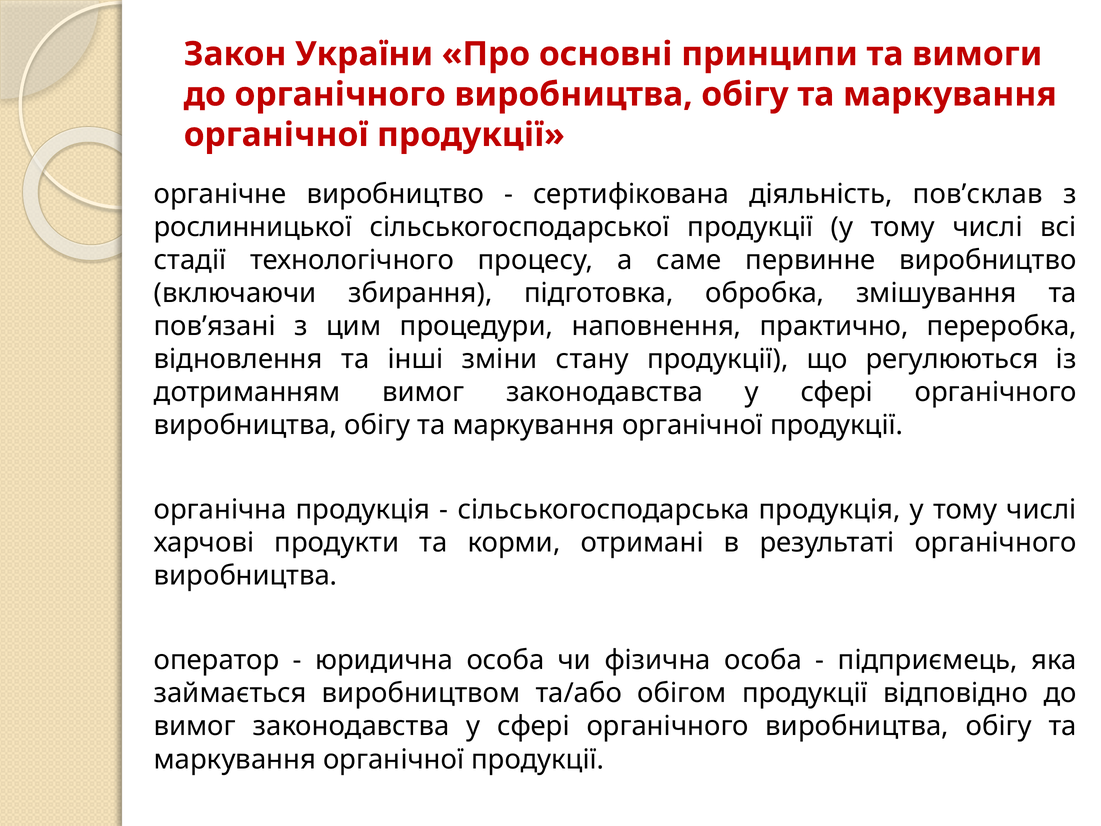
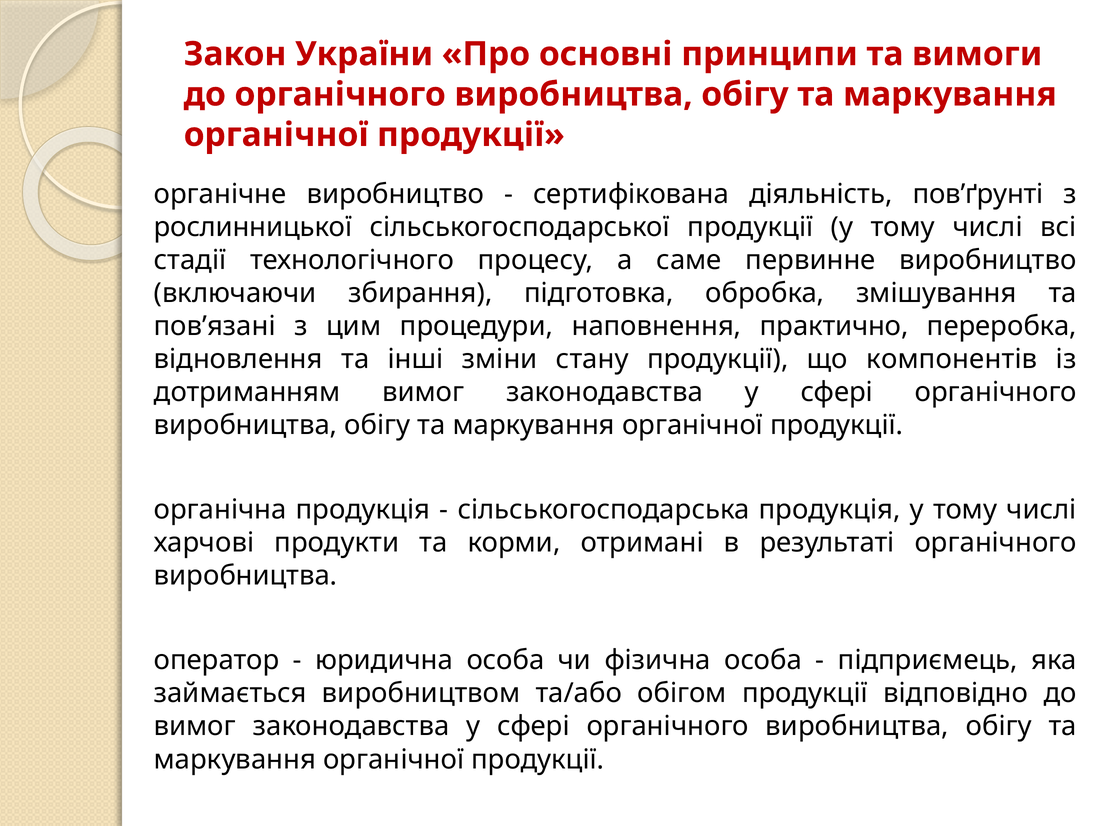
пов’склав: пов’склав -> пов’ґрунті
регулюються: регулюються -> компонентів
